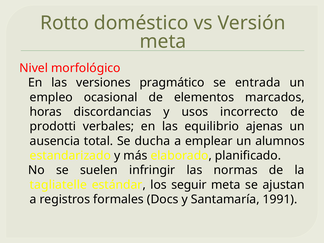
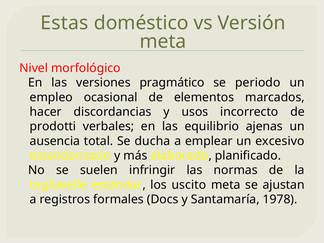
Rotto: Rotto -> Estas
entrada: entrada -> periodo
horas: horas -> hacer
alumnos: alumnos -> excesivo
seguir: seguir -> uscito
1991: 1991 -> 1978
